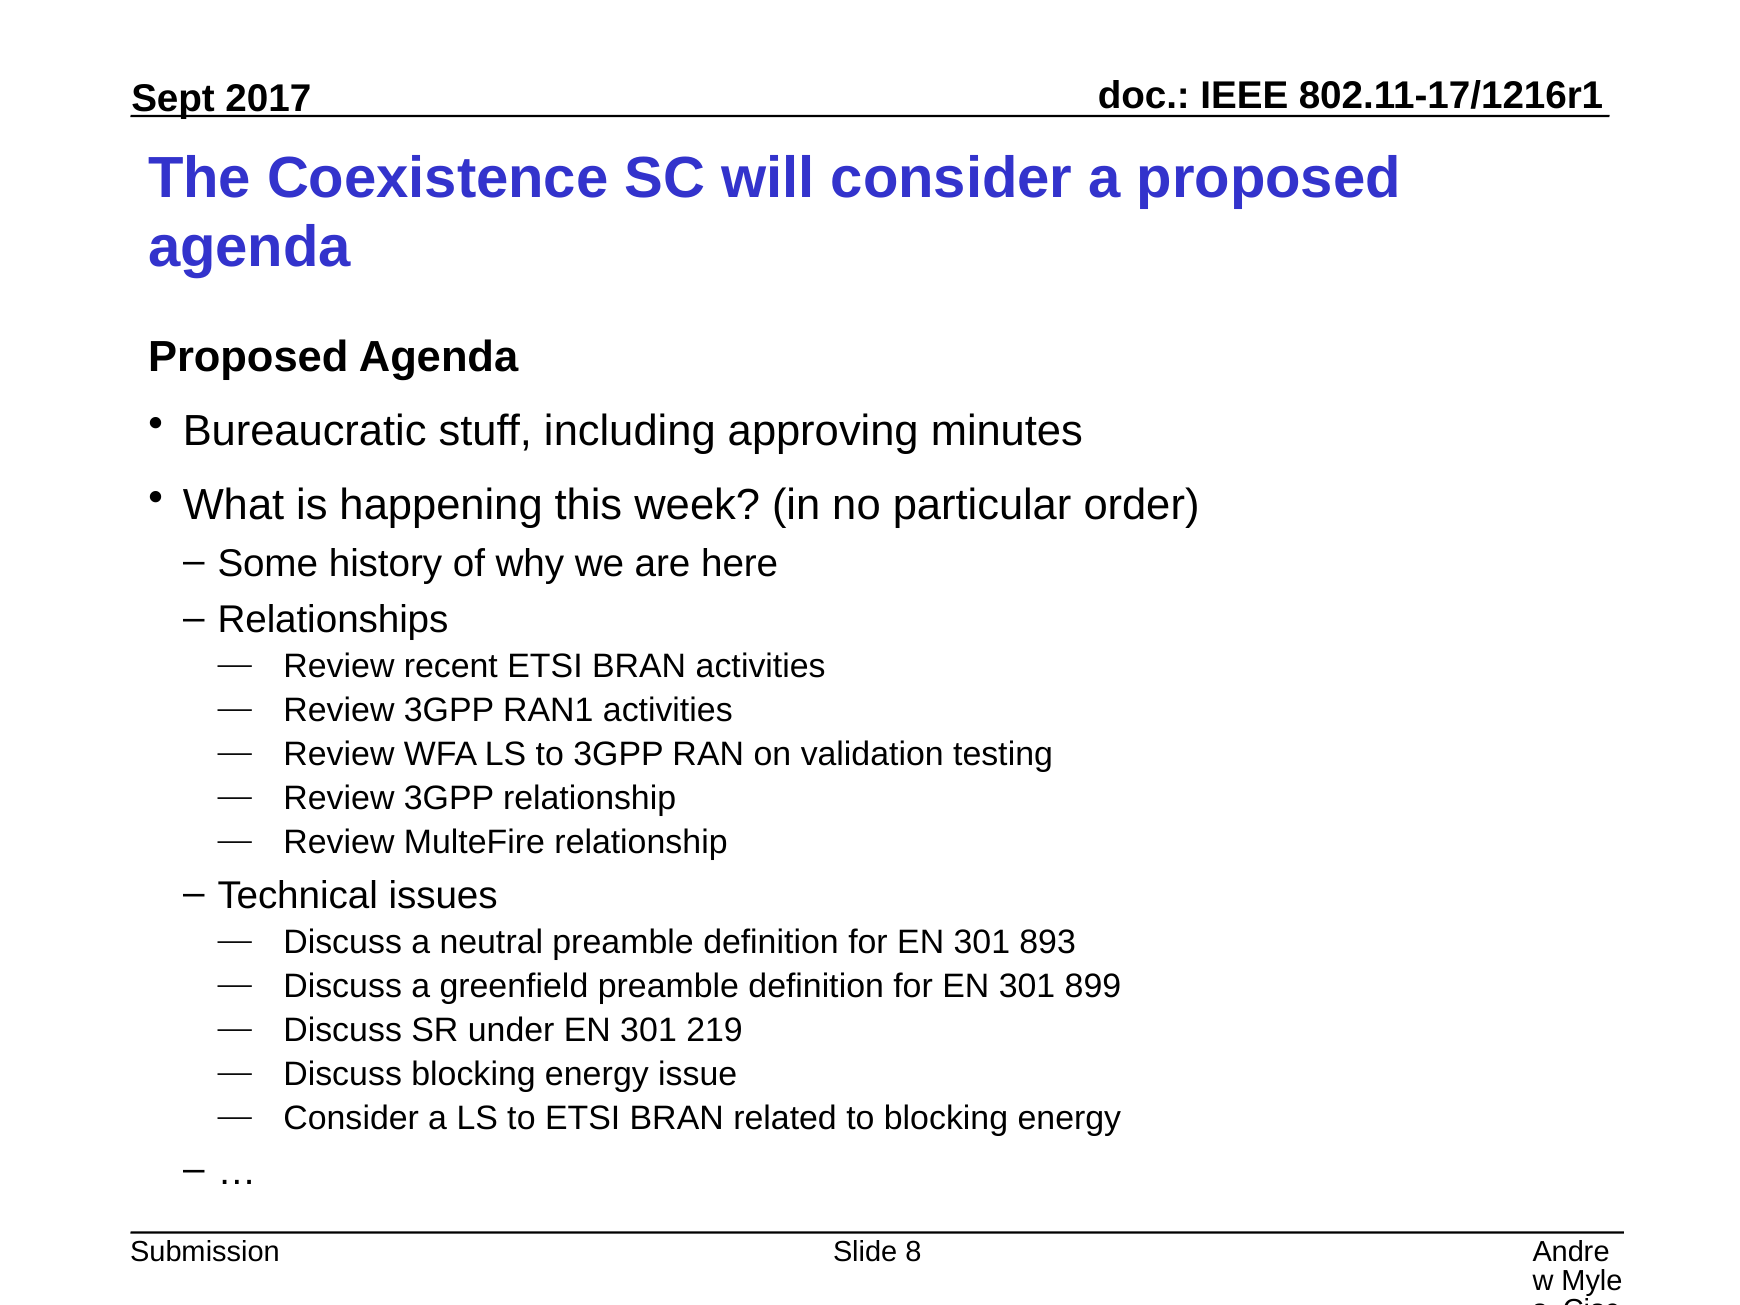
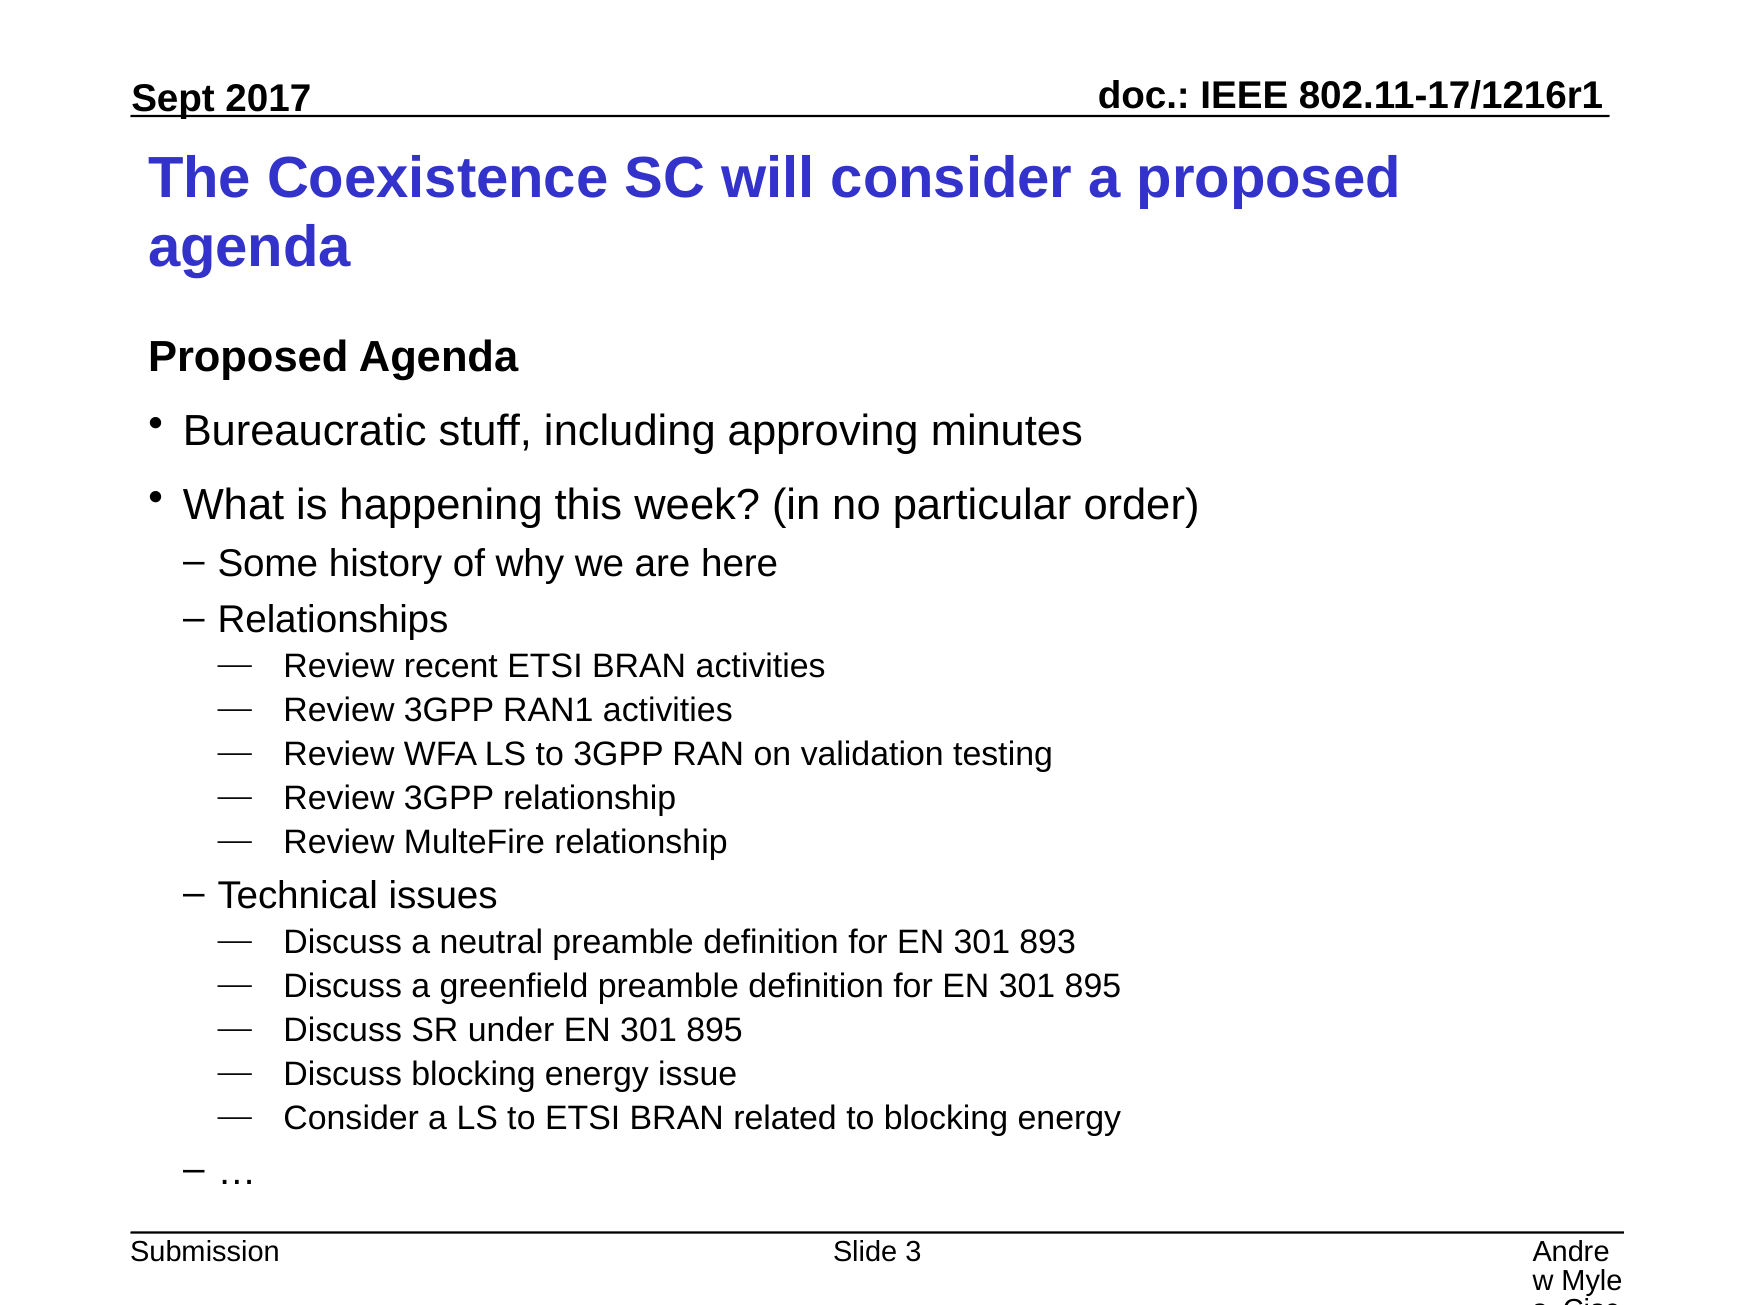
for EN 301 899: 899 -> 895
under EN 301 219: 219 -> 895
8: 8 -> 3
